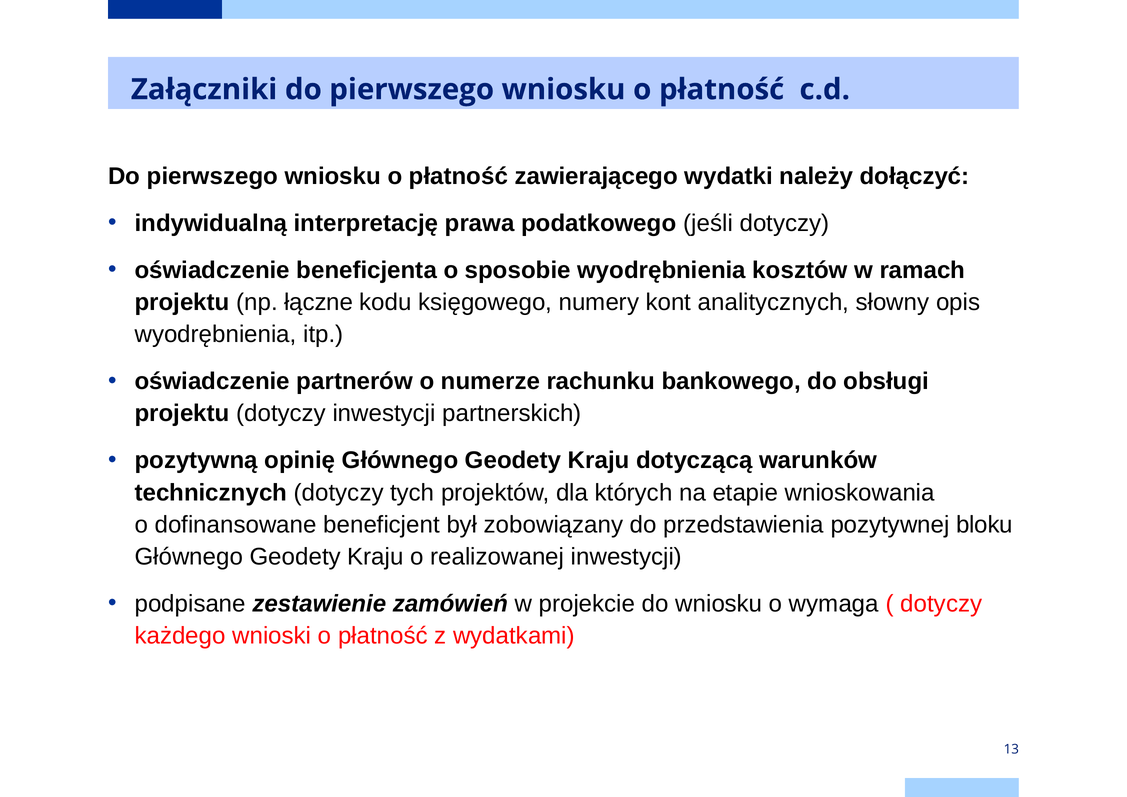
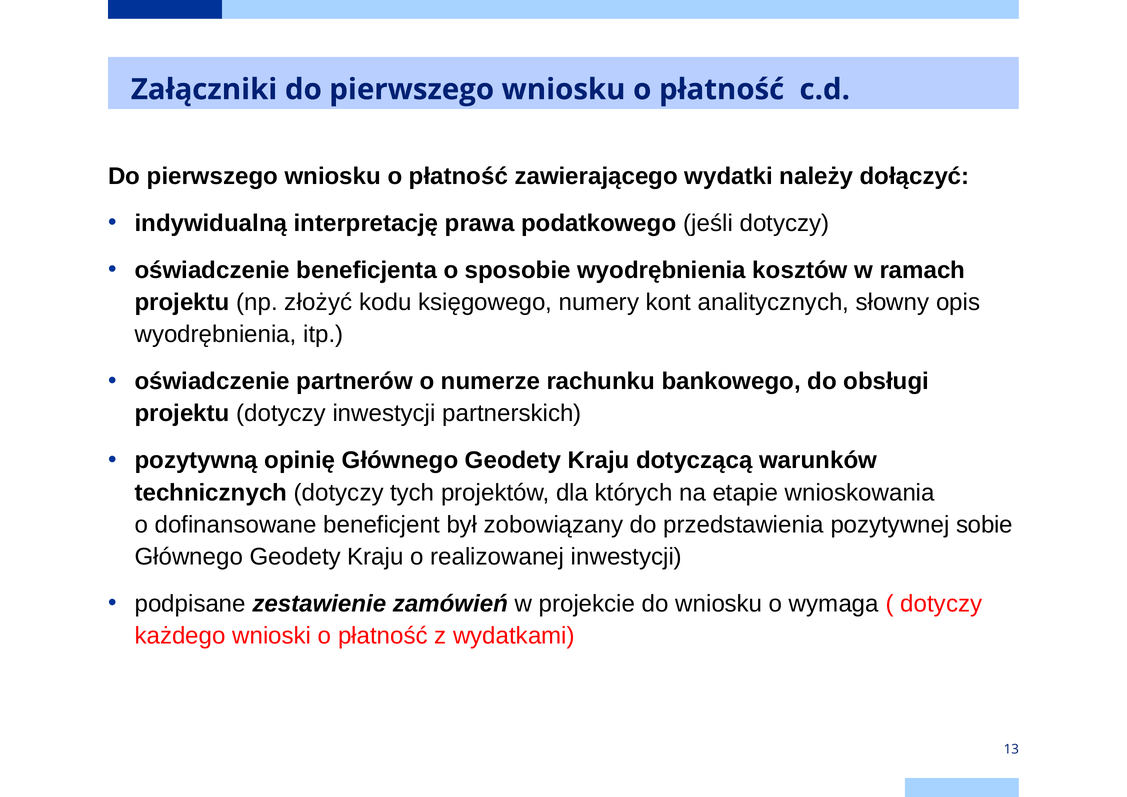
łączne: łączne -> złożyć
bloku: bloku -> sobie
